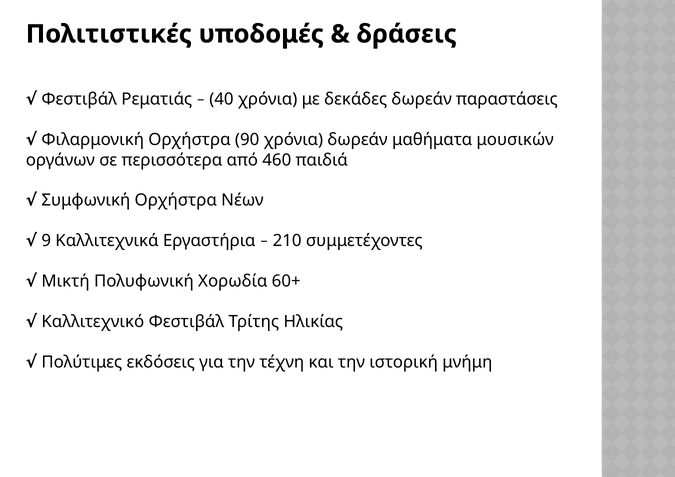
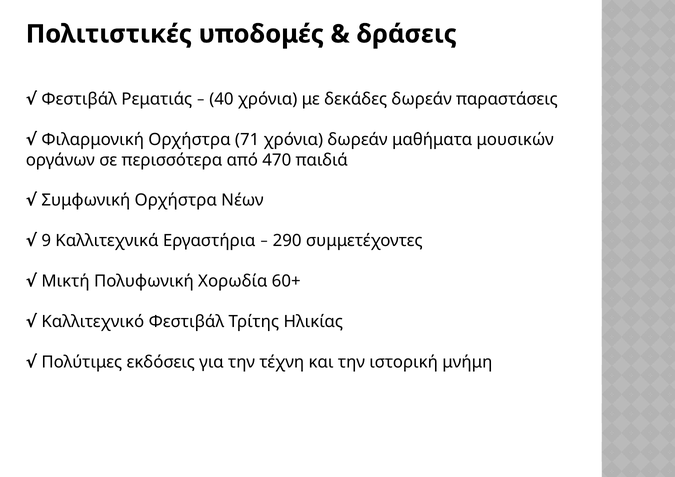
90: 90 -> 71
460: 460 -> 470
210: 210 -> 290
